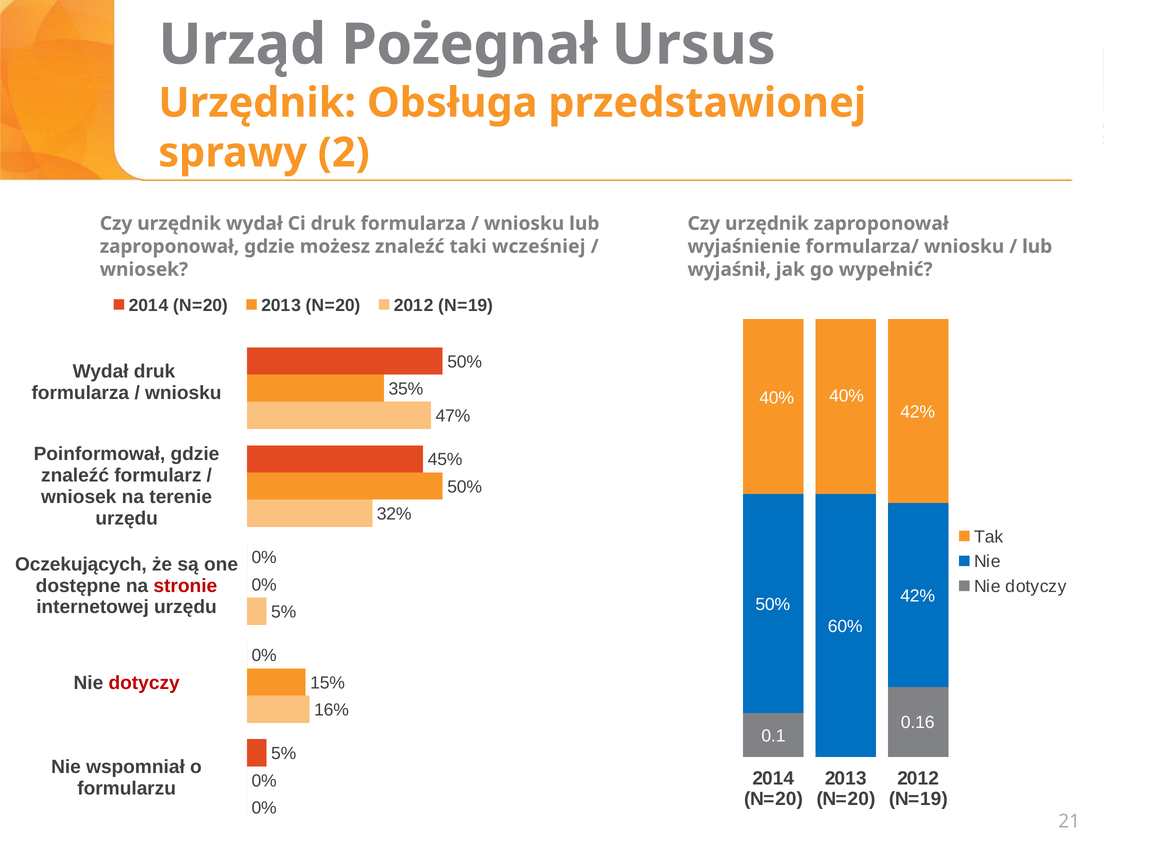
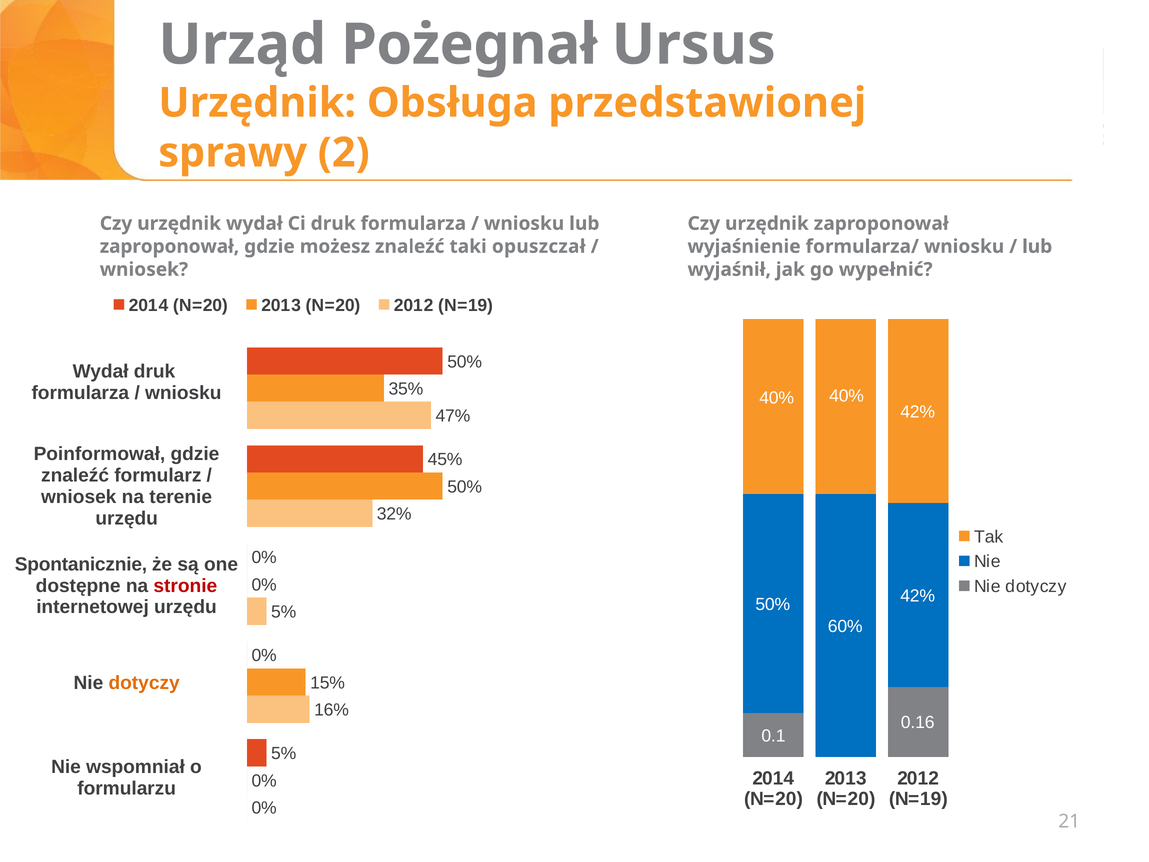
wcześniej: wcześniej -> opuszczał
Oczekujących: Oczekujących -> Spontanicznie
dotyczy at (144, 683) colour: red -> orange
